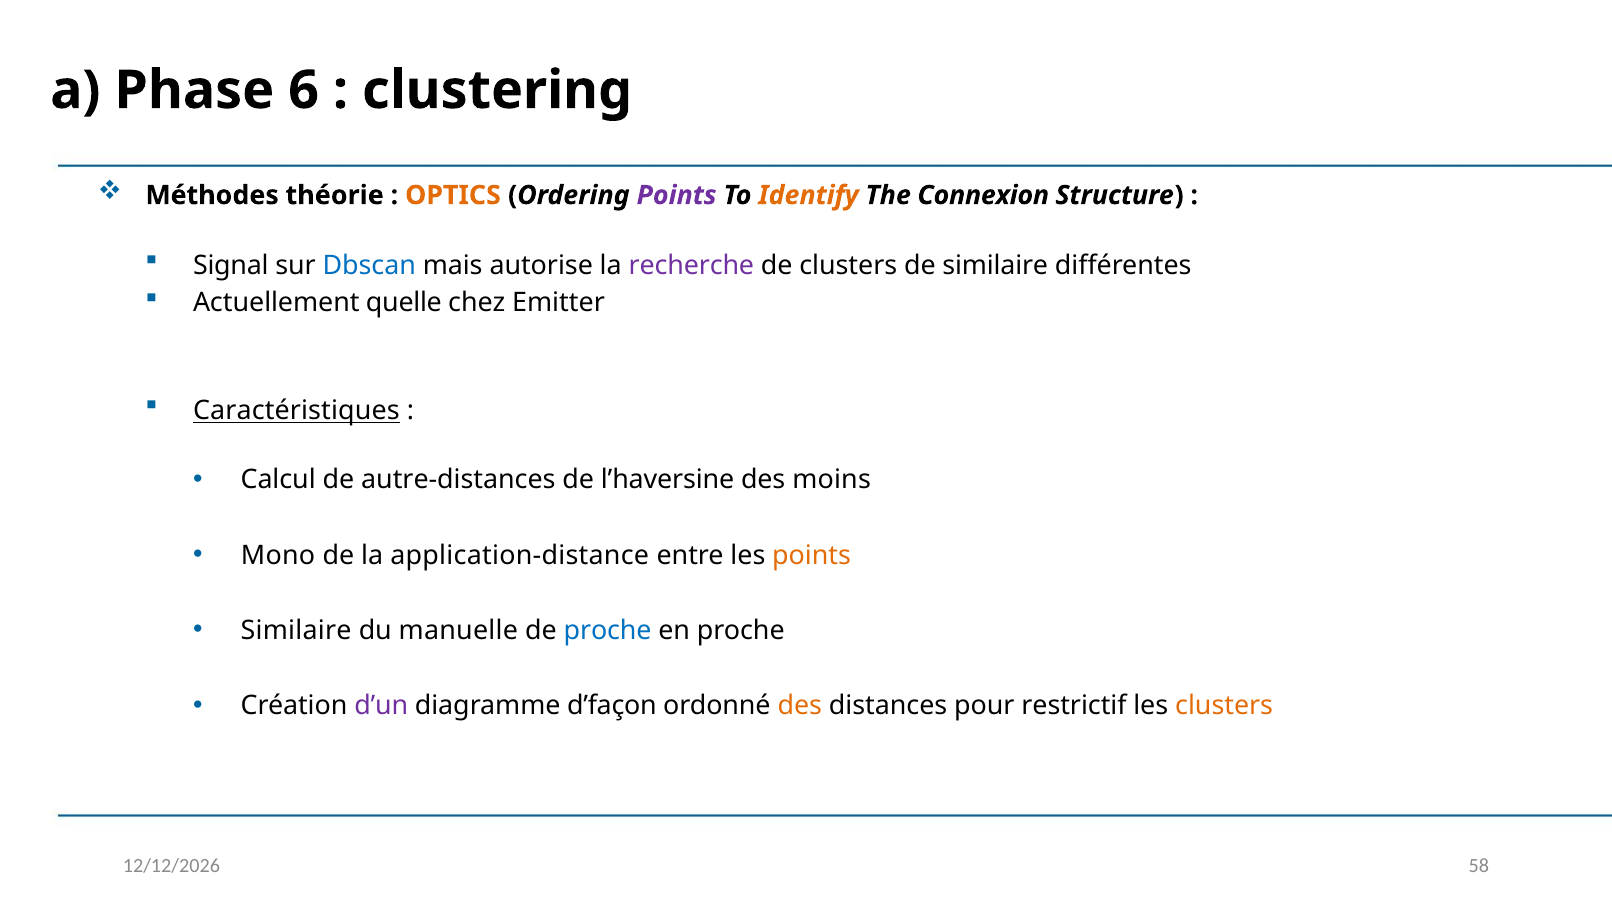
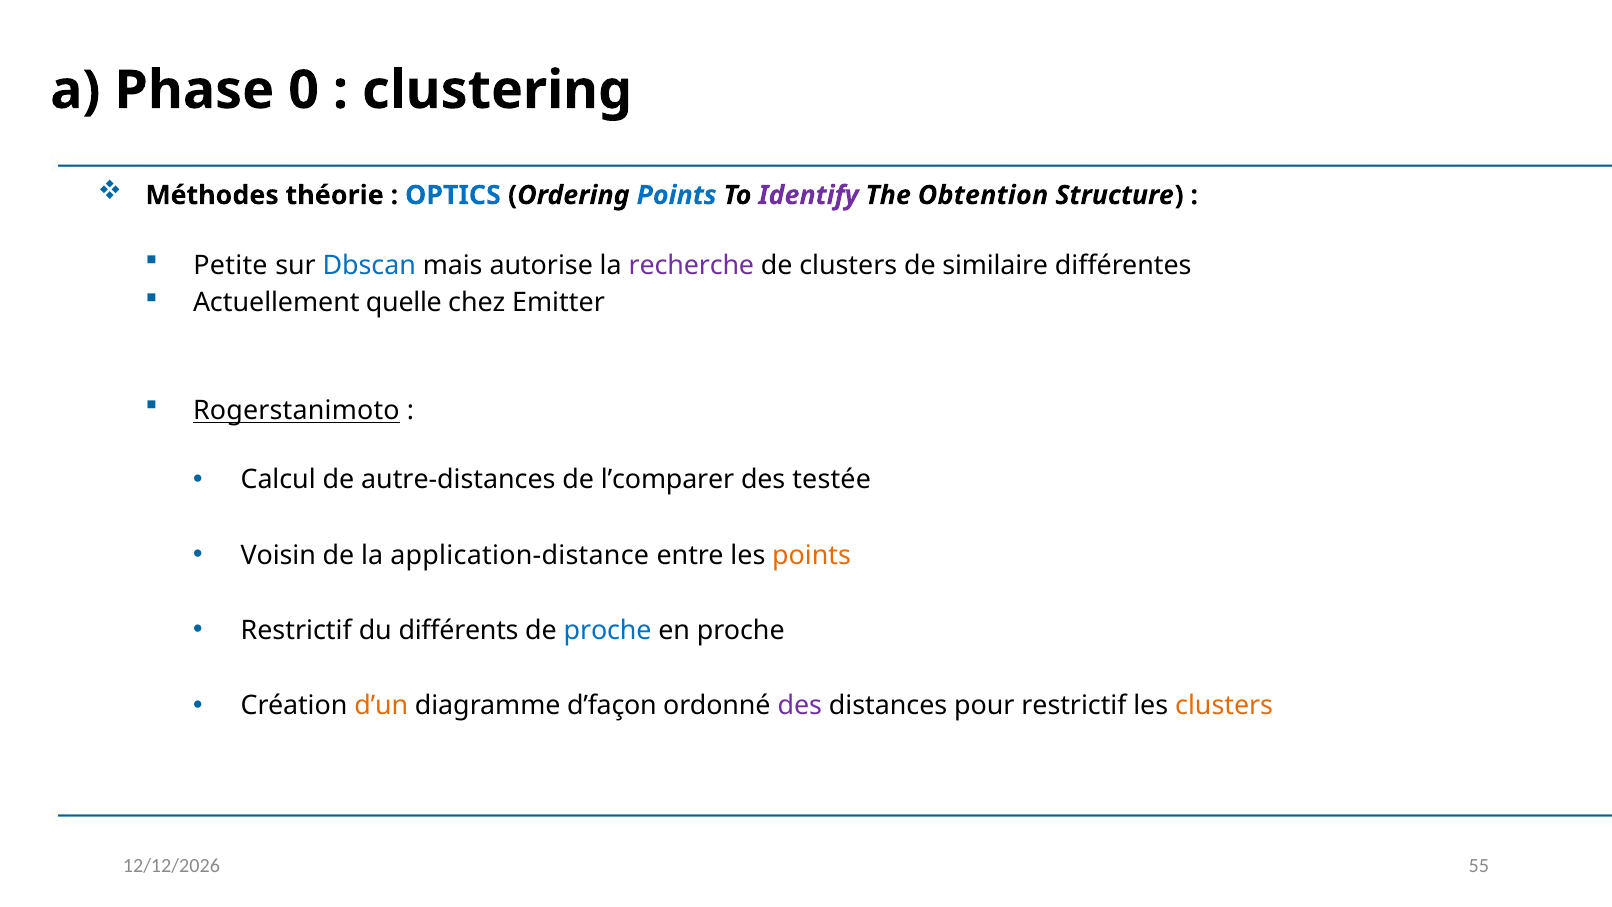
6: 6 -> 0
OPTICS colour: orange -> blue
Points at (677, 195) colour: purple -> blue
Identify colour: orange -> purple
Connexion: Connexion -> Obtention
Signal: Signal -> Petite
Caractéristiques: Caractéristiques -> Rogerstanimoto
l’haversine: l’haversine -> l’comparer
moins: moins -> testée
Mono: Mono -> Voisin
Similaire at (296, 631): Similaire -> Restrictif
manuelle: manuelle -> différents
d’un colour: purple -> orange
des at (800, 706) colour: orange -> purple
58: 58 -> 55
